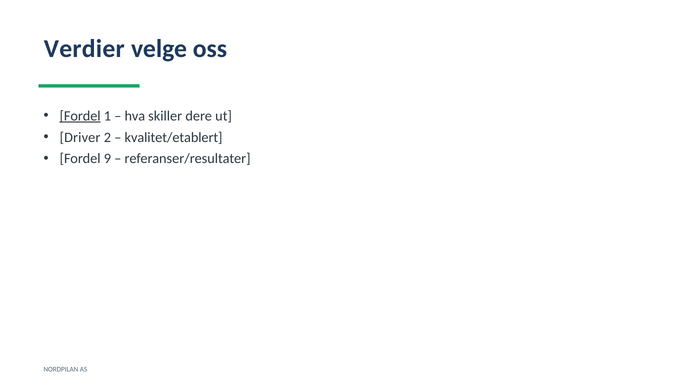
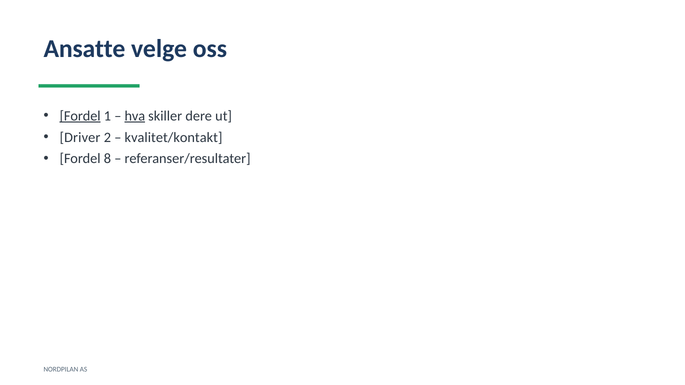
Verdier: Verdier -> Ansatte
hva underline: none -> present
kvalitet/etablert: kvalitet/etablert -> kvalitet/kontakt
9: 9 -> 8
